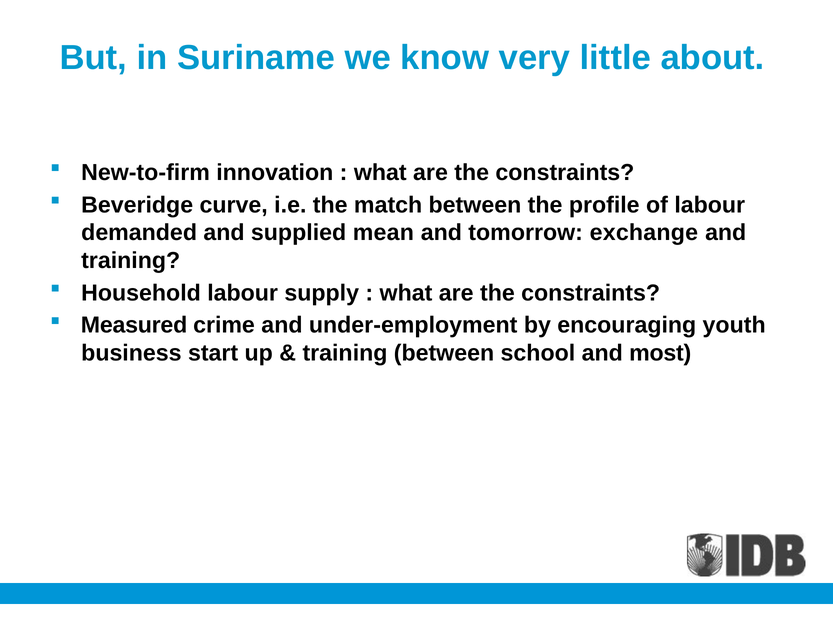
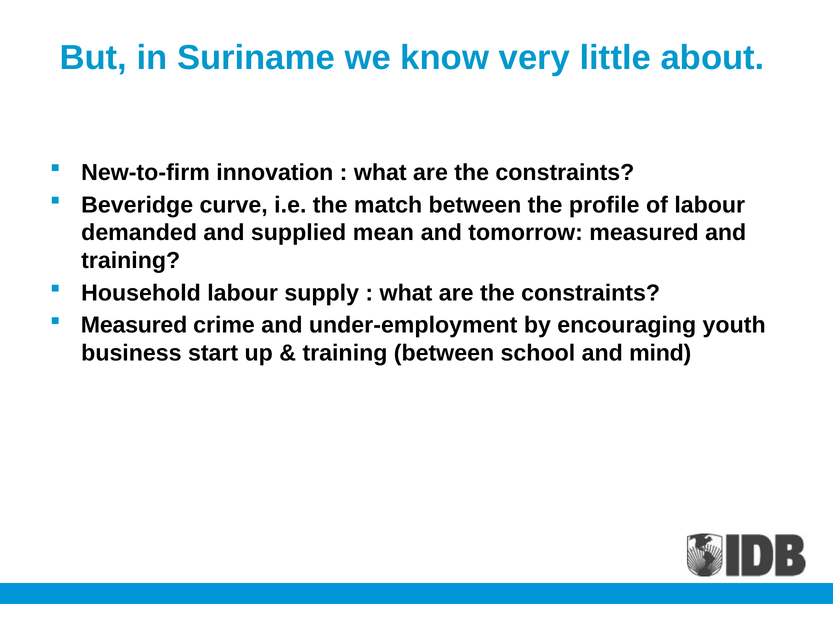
tomorrow exchange: exchange -> measured
most: most -> mind
